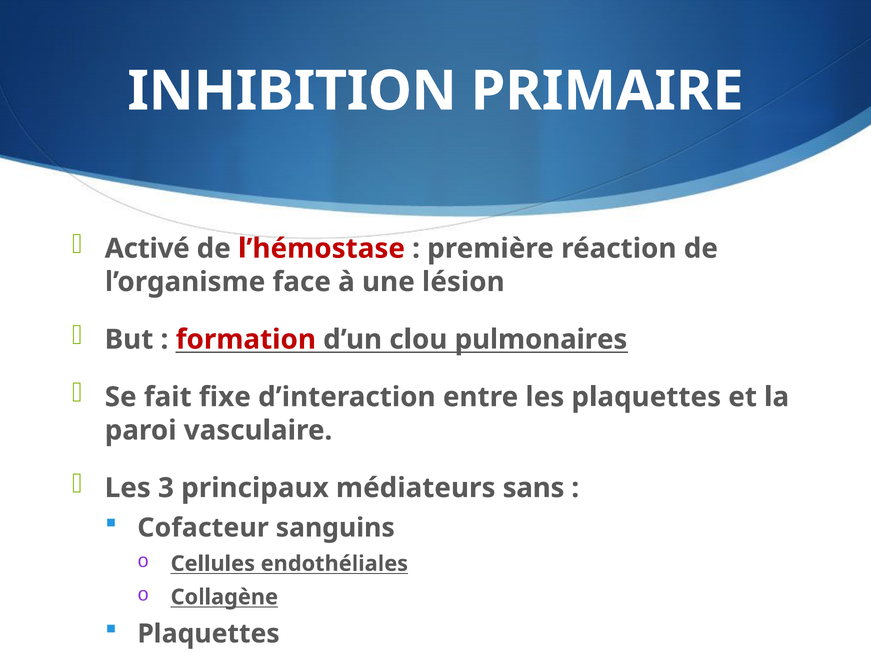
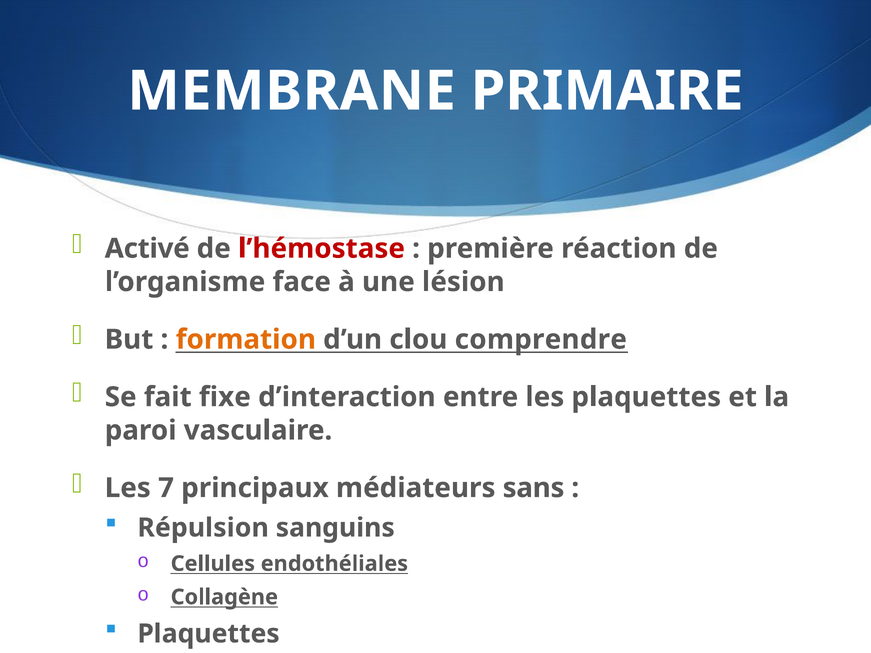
INHIBITION: INHIBITION -> MEMBRANE
formation colour: red -> orange
pulmonaires: pulmonaires -> comprendre
3: 3 -> 7
Cofacteur: Cofacteur -> Répulsion
